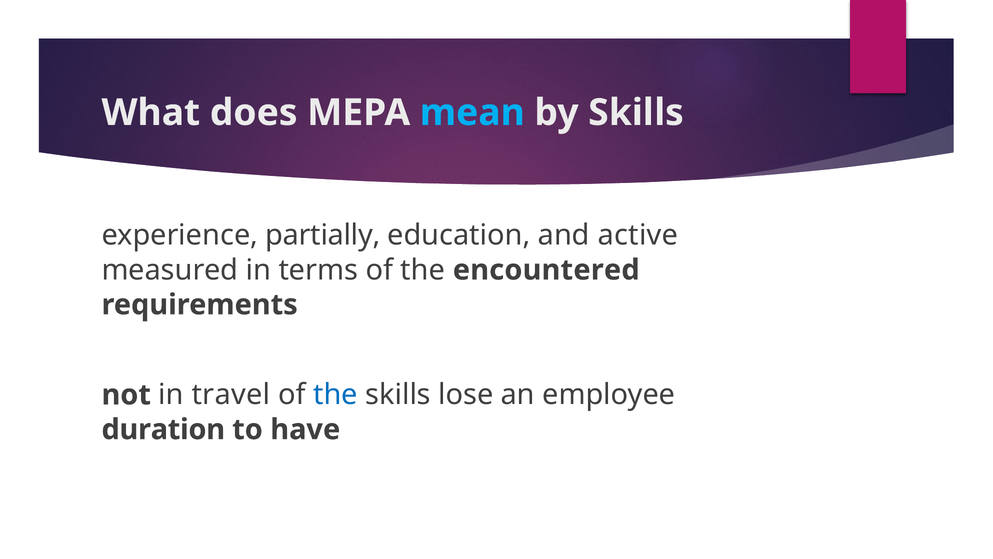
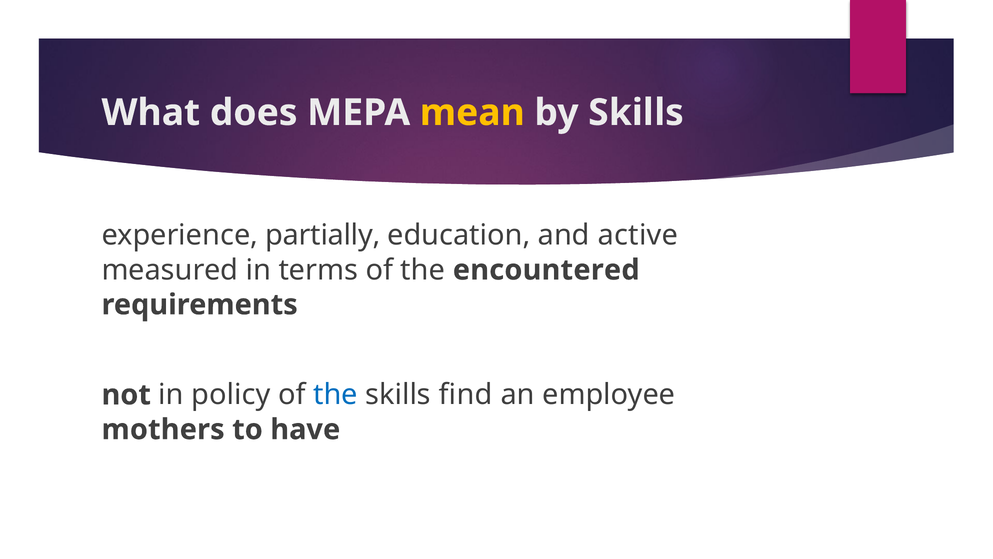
mean colour: light blue -> yellow
travel: travel -> policy
lose: lose -> find
duration: duration -> mothers
